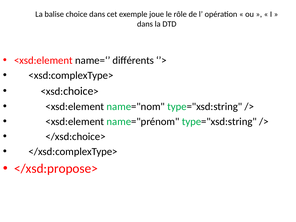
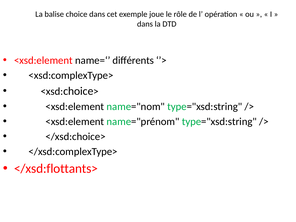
</xsd:propose>: </xsd:propose> -> </xsd:flottants>
